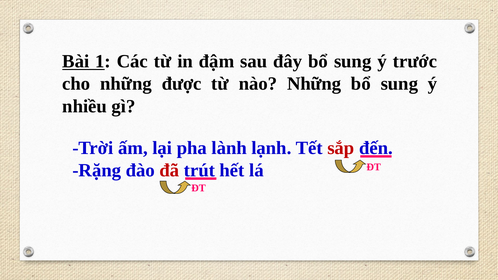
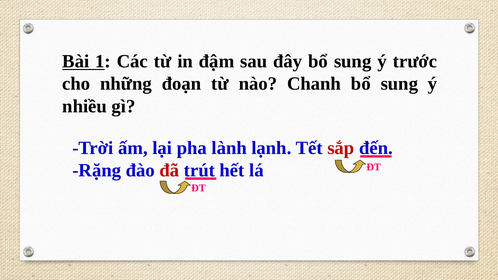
được: được -> đoạn
nào Những: Những -> Chanh
